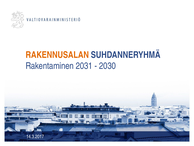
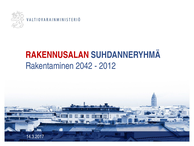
RAKENNUSALAN colour: orange -> red
2031: 2031 -> 2042
2030: 2030 -> 2012
